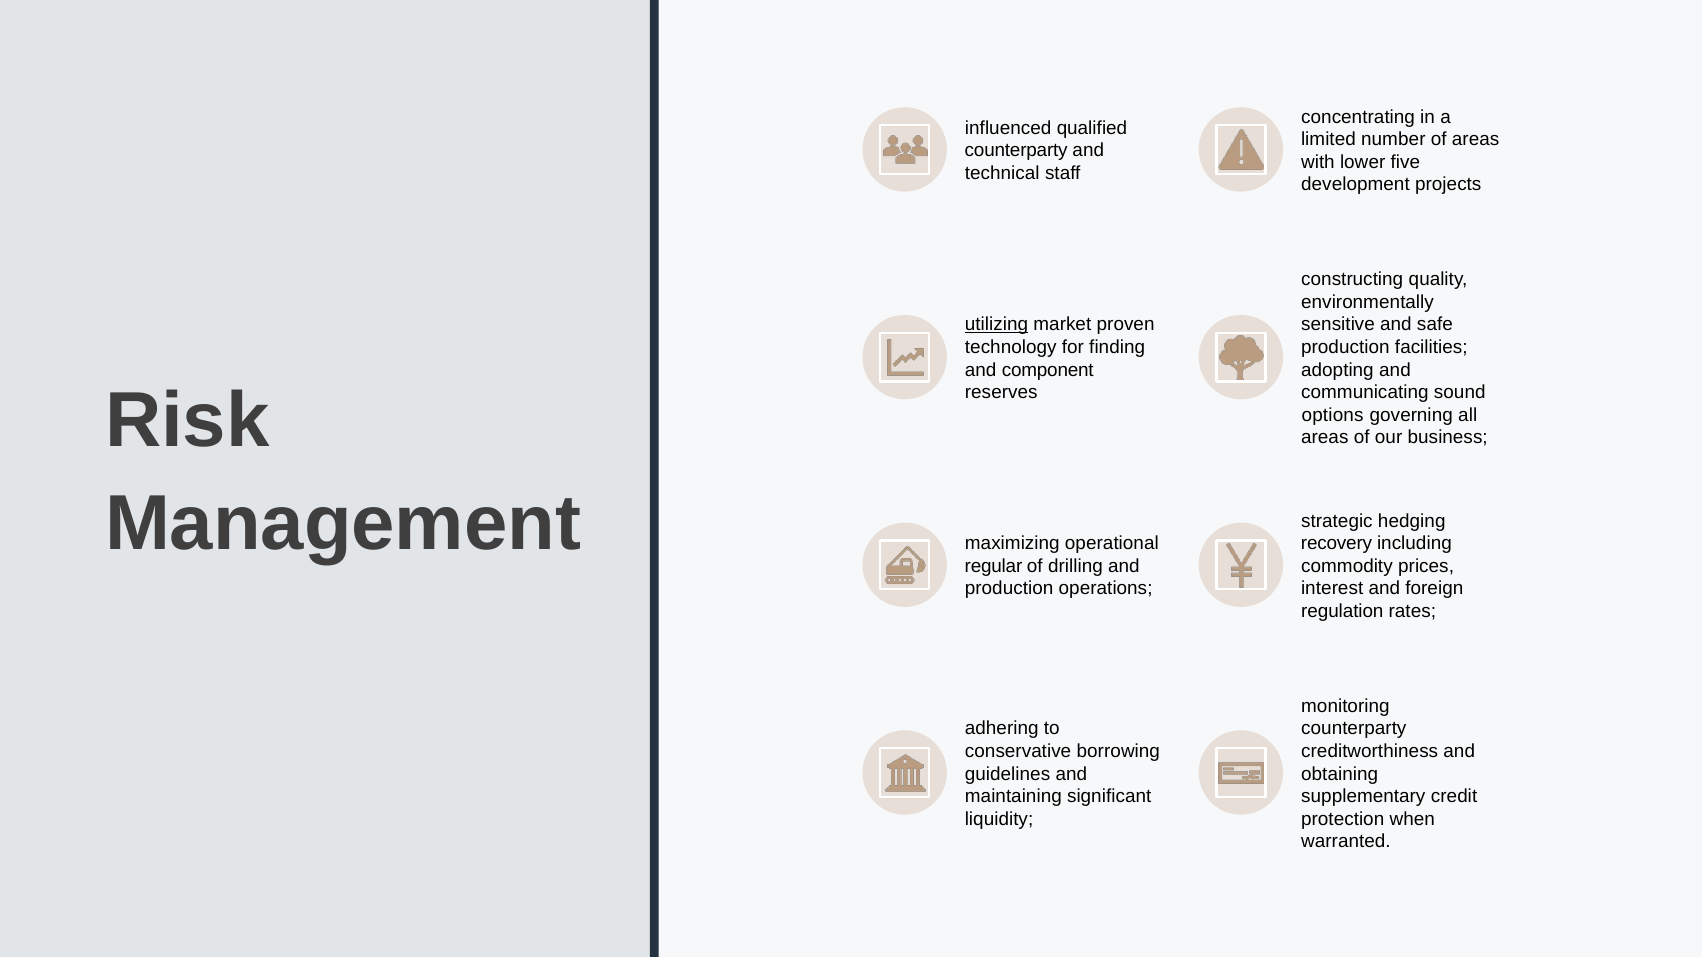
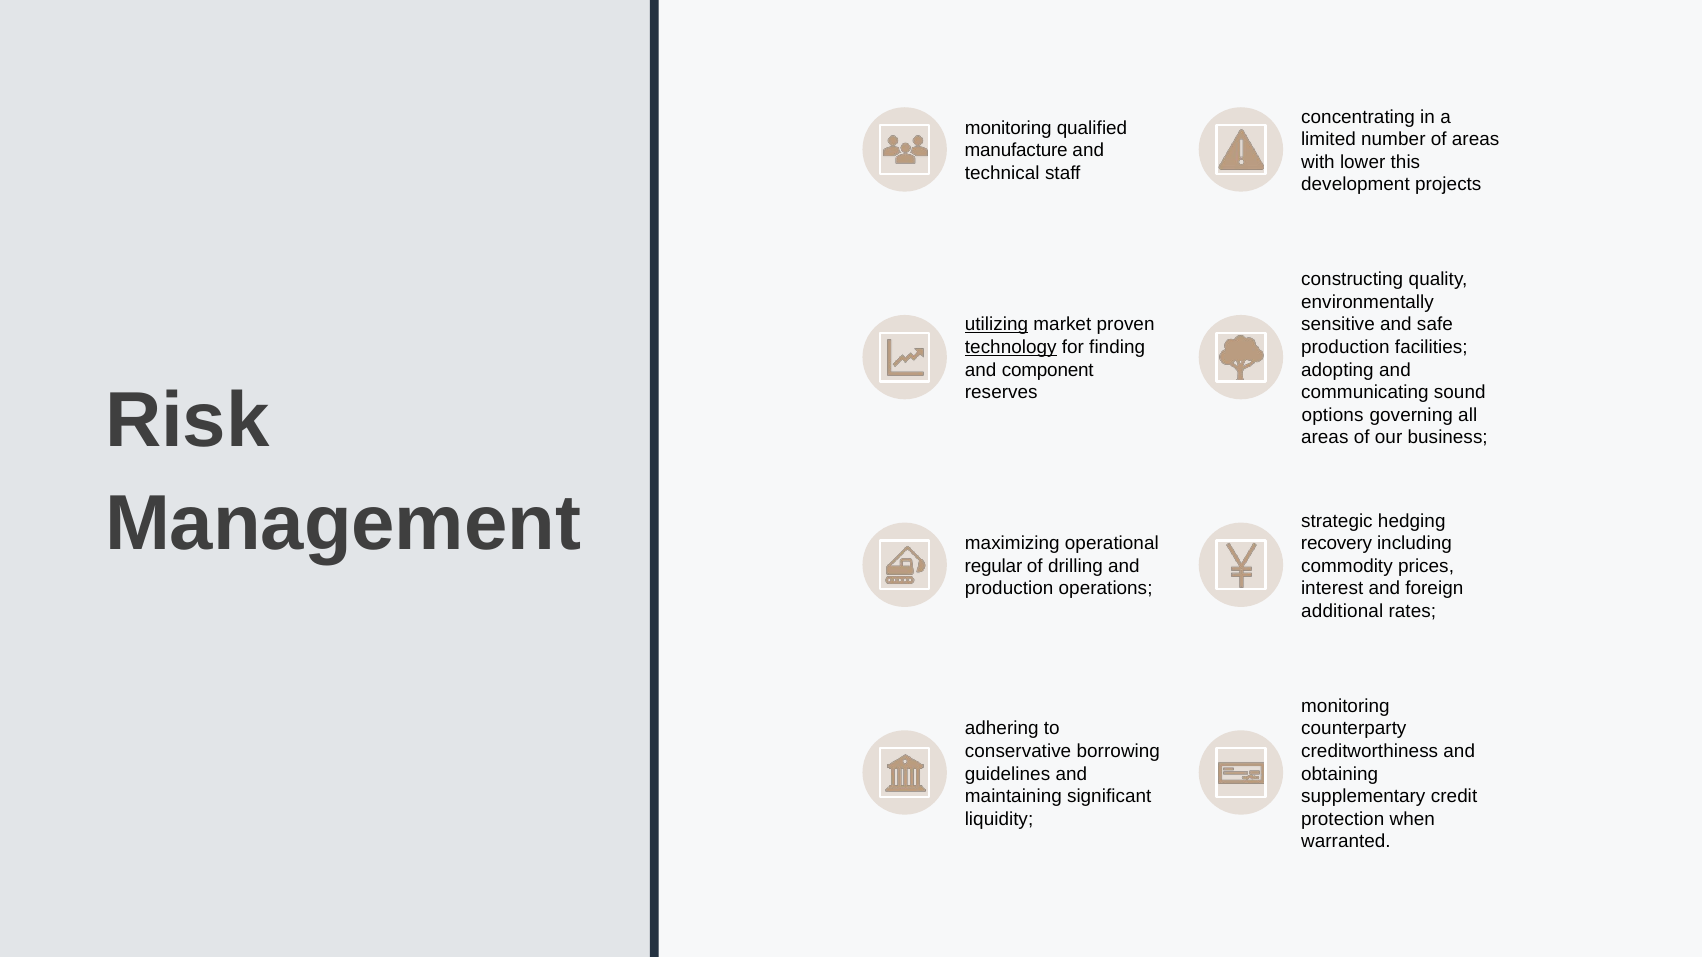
influenced at (1008, 128): influenced -> monitoring
counterparty at (1016, 151): counterparty -> manufacture
five: five -> this
technology underline: none -> present
regulation: regulation -> additional
